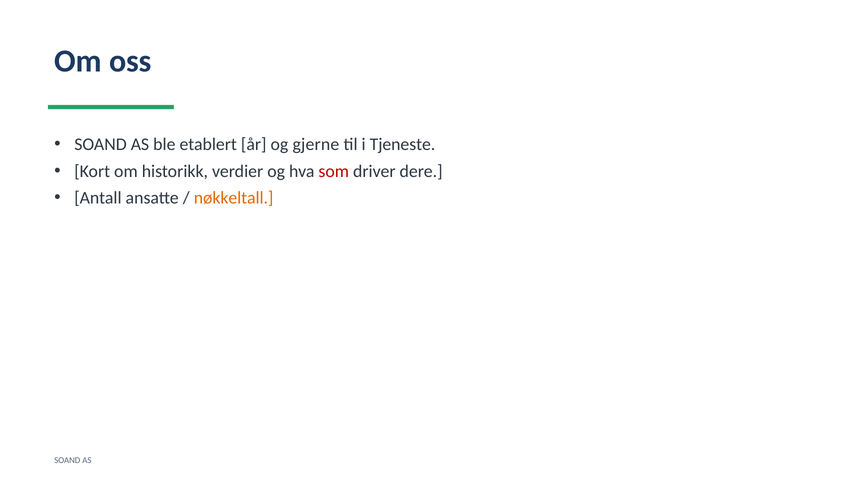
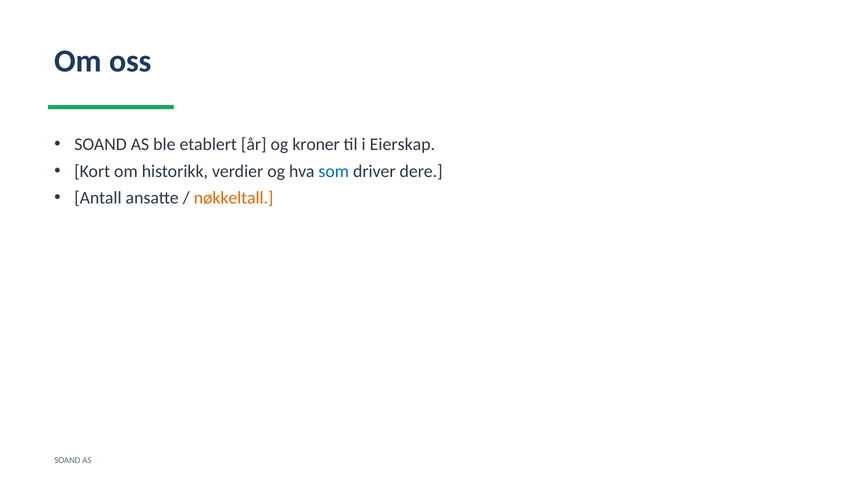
gjerne: gjerne -> kroner
Tjeneste: Tjeneste -> Eierskap
som colour: red -> blue
